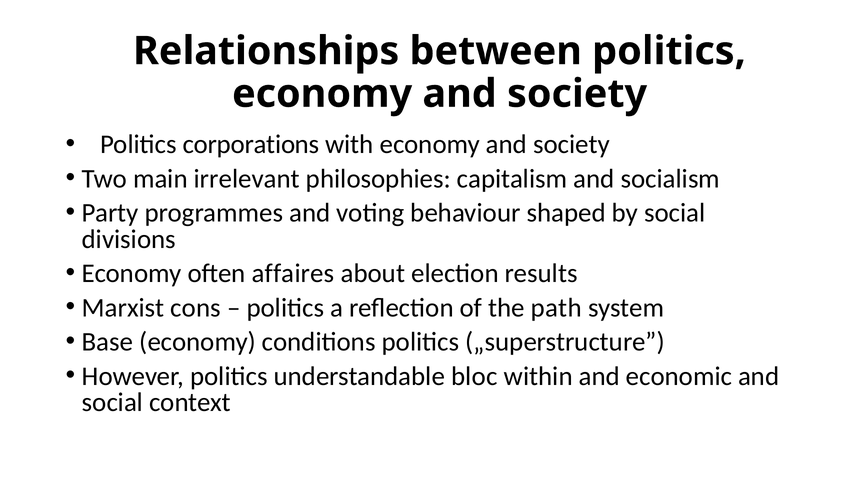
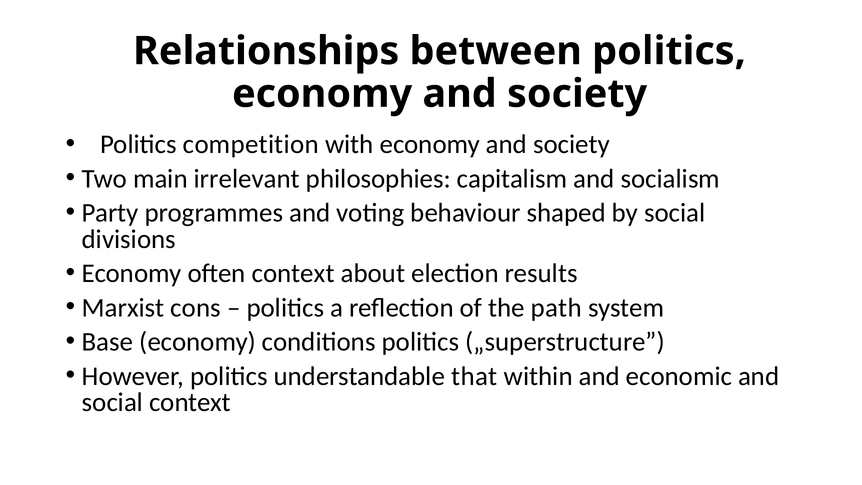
corporations: corporations -> competition
often affaires: affaires -> context
bloc: bloc -> that
